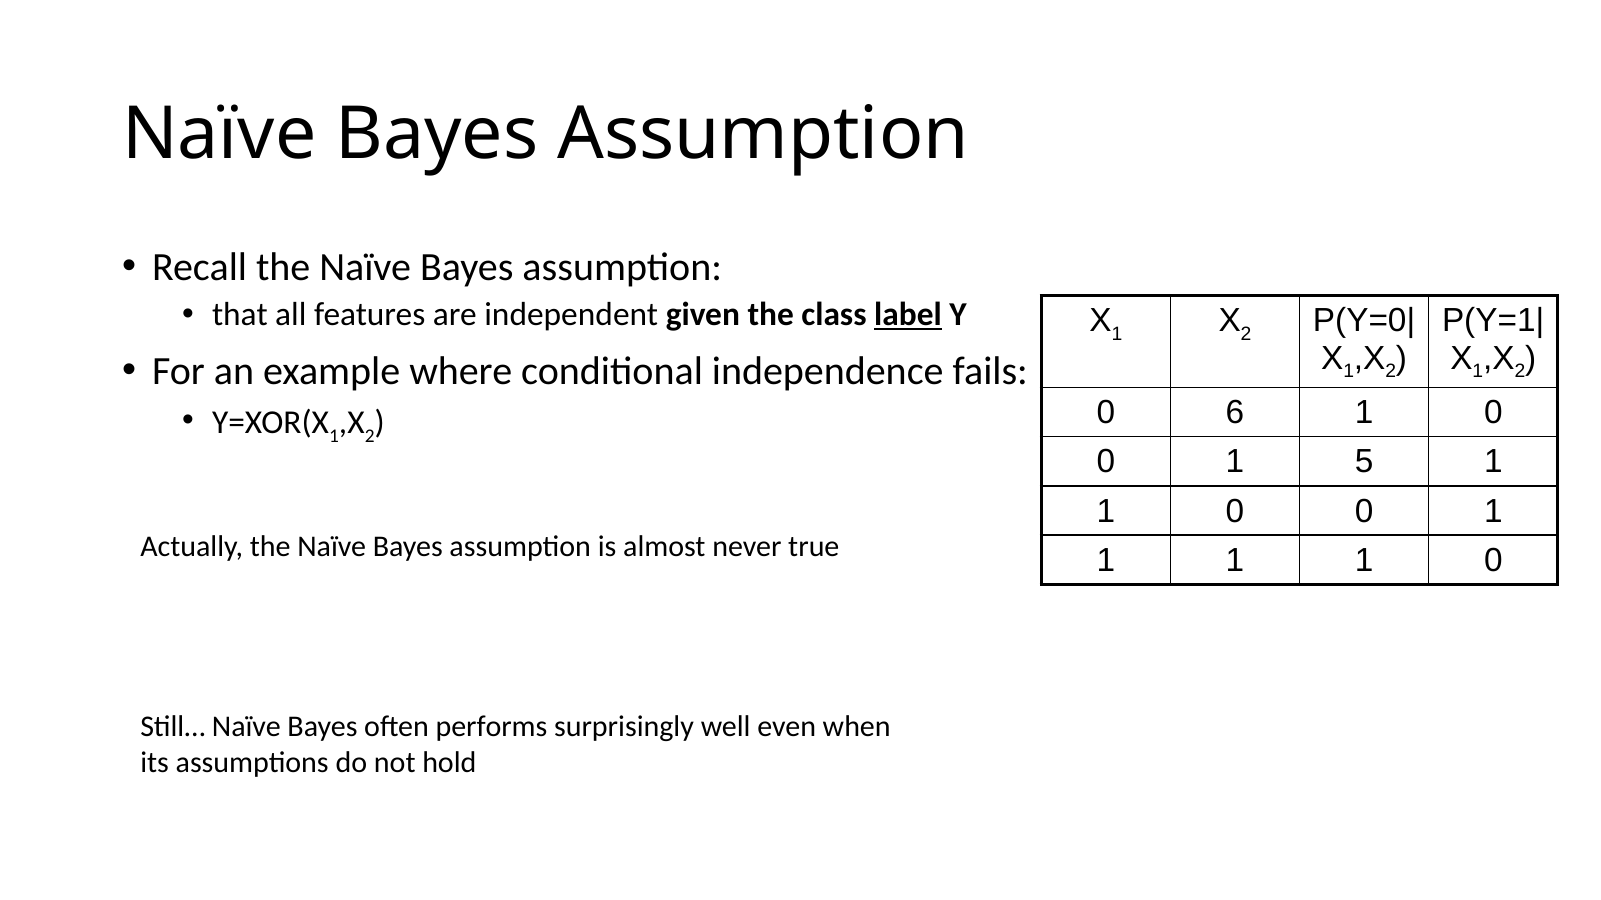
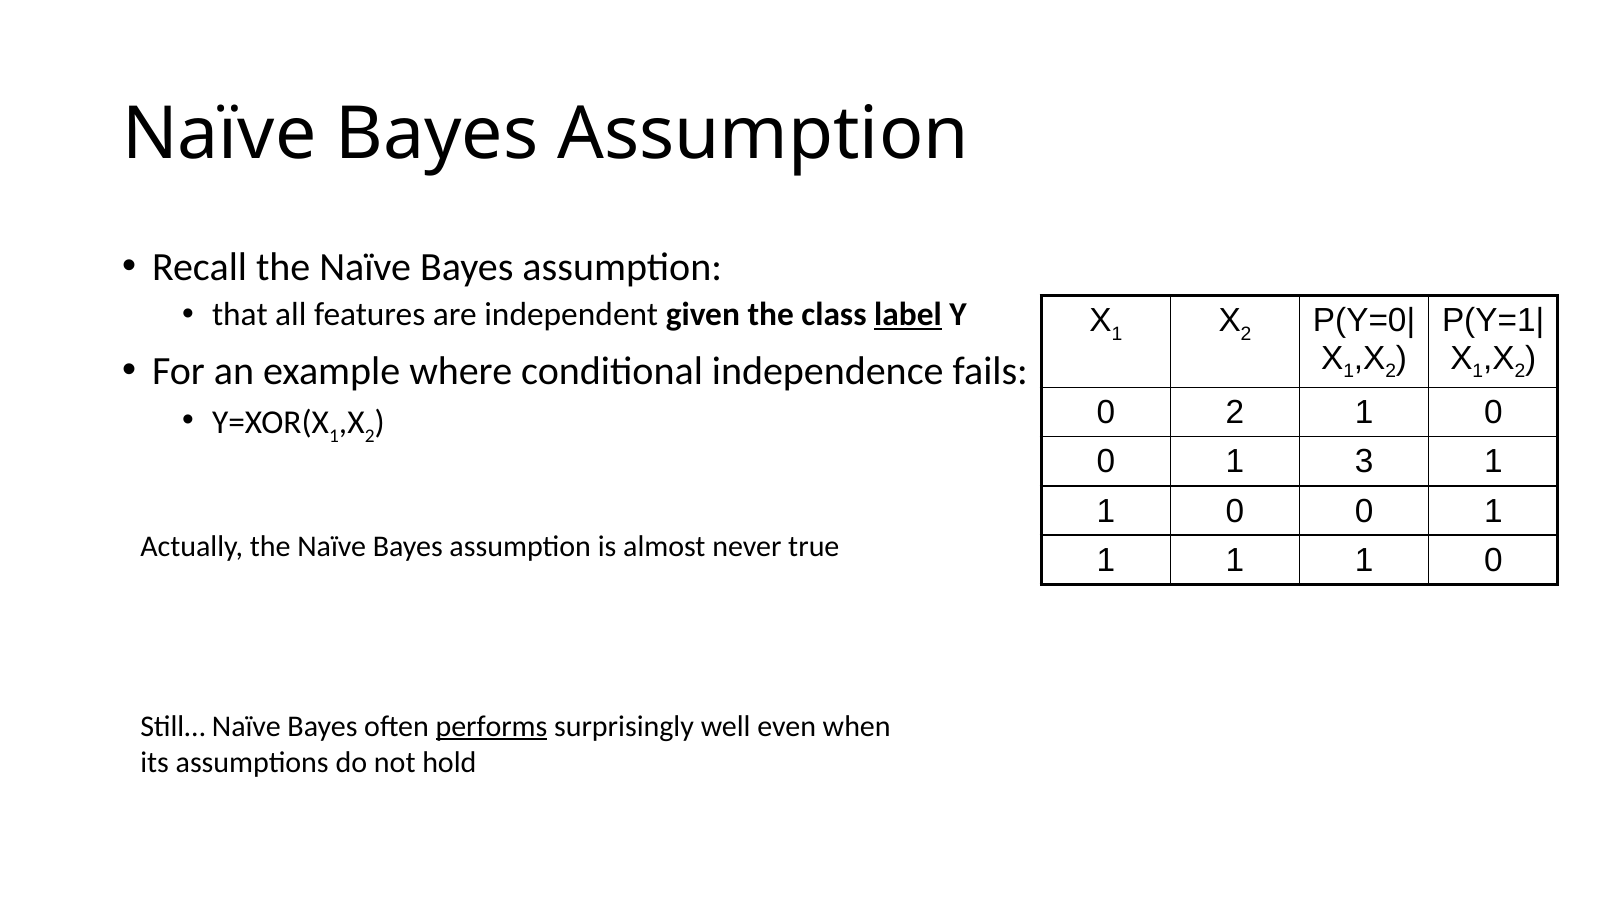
0 6: 6 -> 2
5: 5 -> 3
performs underline: none -> present
